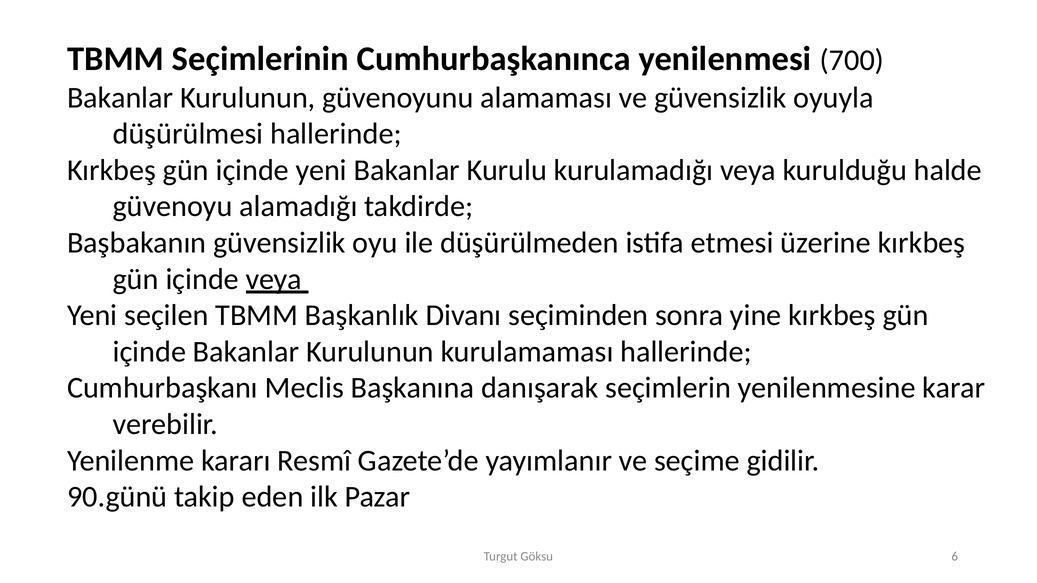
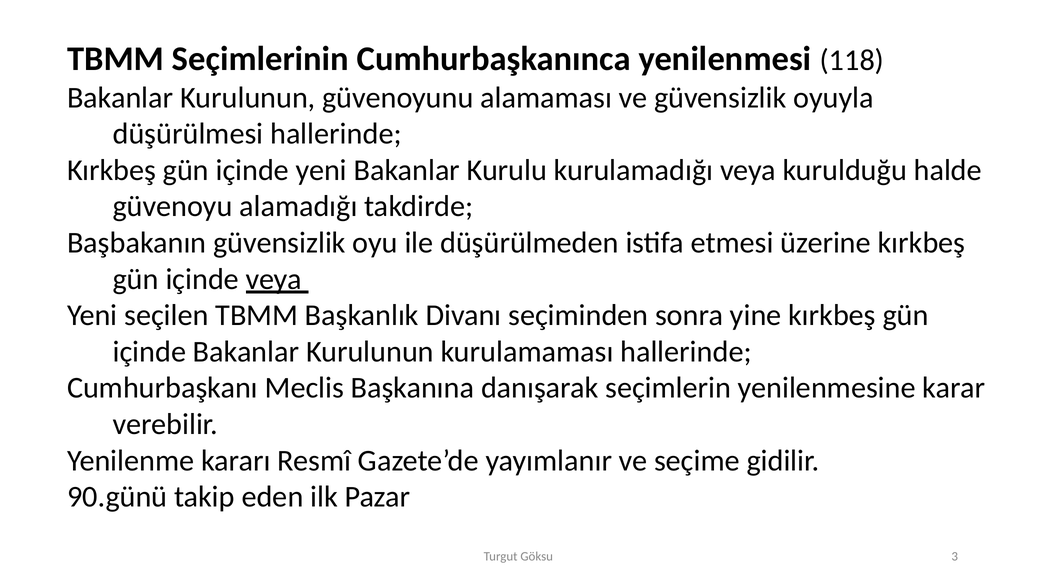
700: 700 -> 118
6: 6 -> 3
